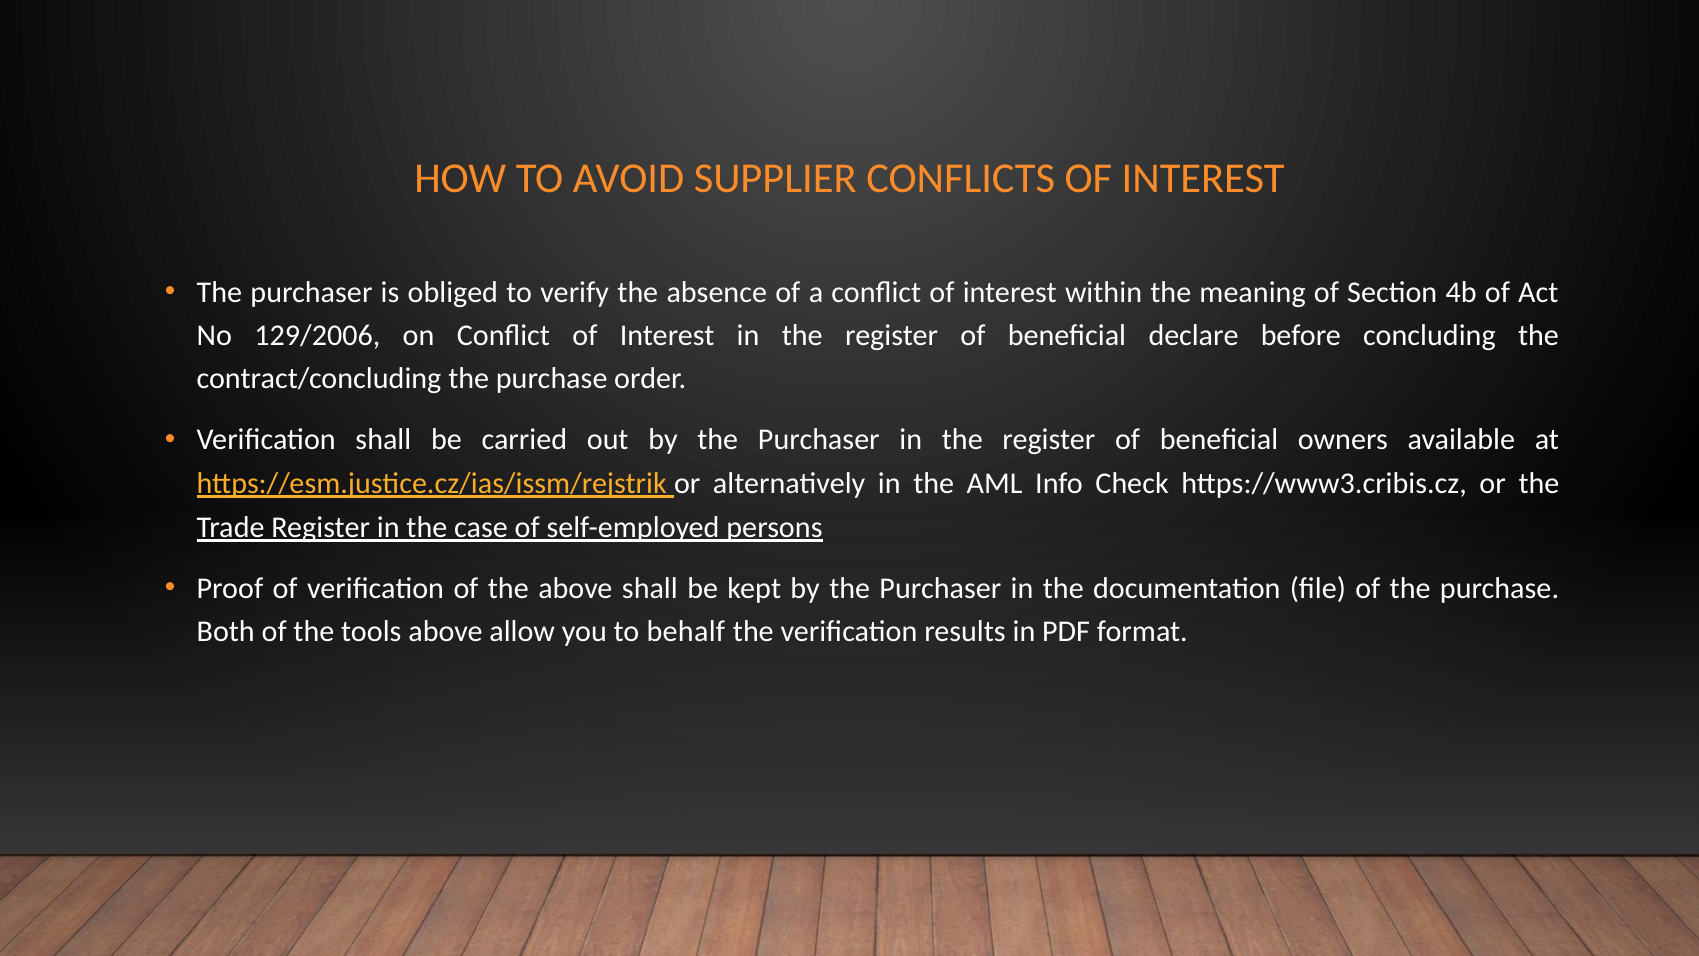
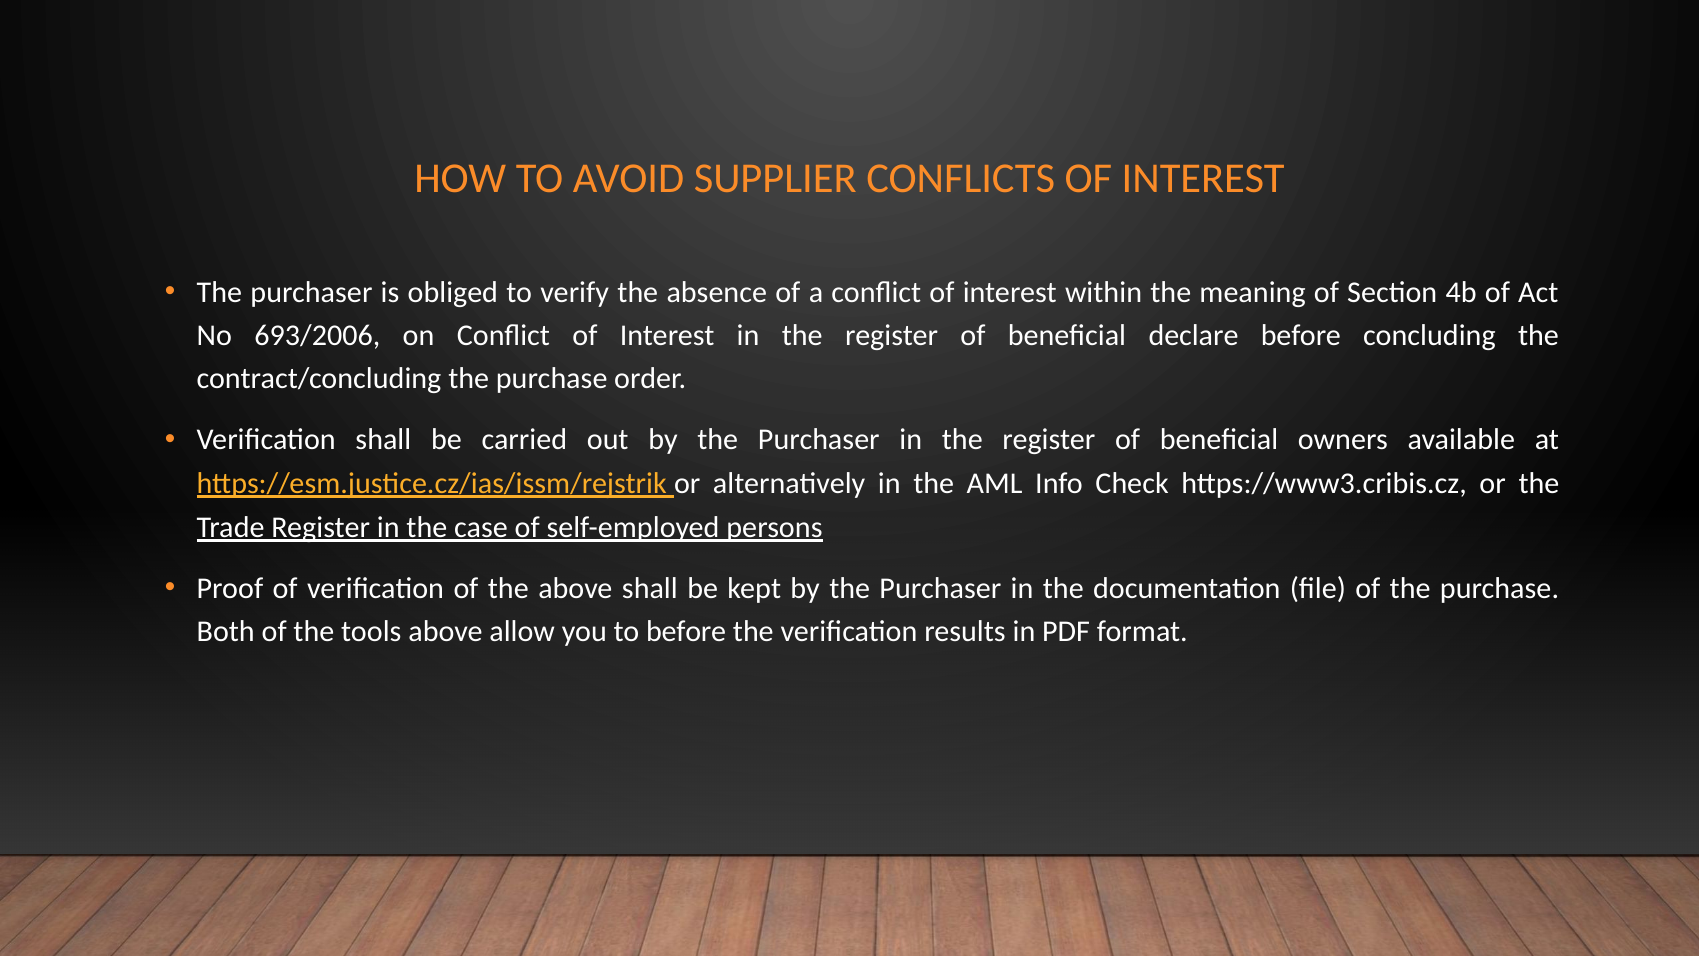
129/2006: 129/2006 -> 693/2006
to behalf: behalf -> before
